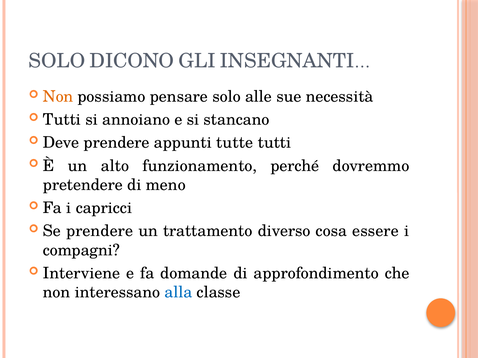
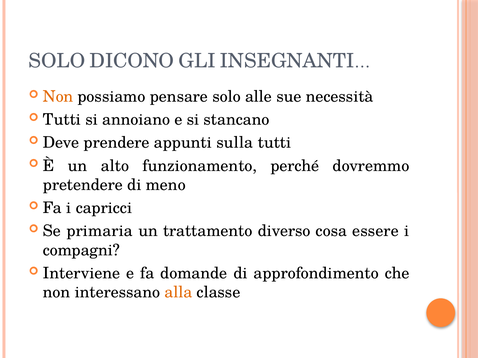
tutte: tutte -> sulla
Se prendere: prendere -> primaria
alla colour: blue -> orange
